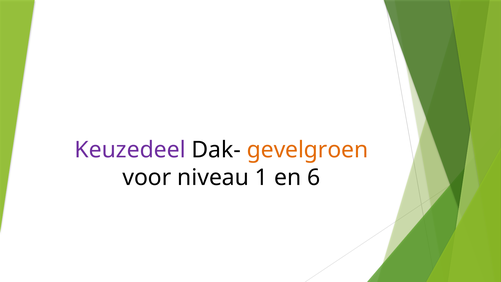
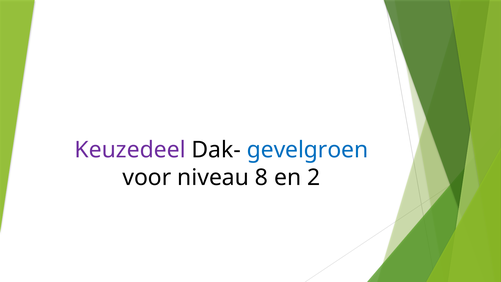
gevelgroen colour: orange -> blue
1: 1 -> 8
6: 6 -> 2
